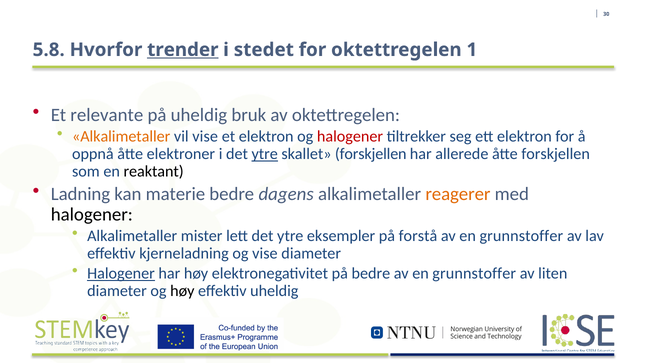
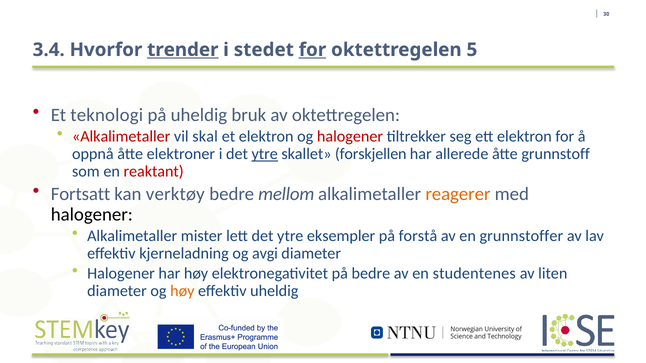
5.8: 5.8 -> 3.4
for at (312, 50) underline: none -> present
1: 1 -> 5
relevante: relevante -> teknologi
Alkalimetaller at (121, 137) colour: orange -> red
vil vise: vise -> skal
åtte forskjellen: forskjellen -> grunnstoff
reaktant colour: black -> red
Ladning: Ladning -> Fortsatt
materie: materie -> verktøy
dagens: dagens -> mellom
og vise: vise -> avgi
Halogener at (121, 274) underline: present -> none
grunnstoffer at (474, 274): grunnstoffer -> studentenes
høy at (182, 291) colour: black -> orange
